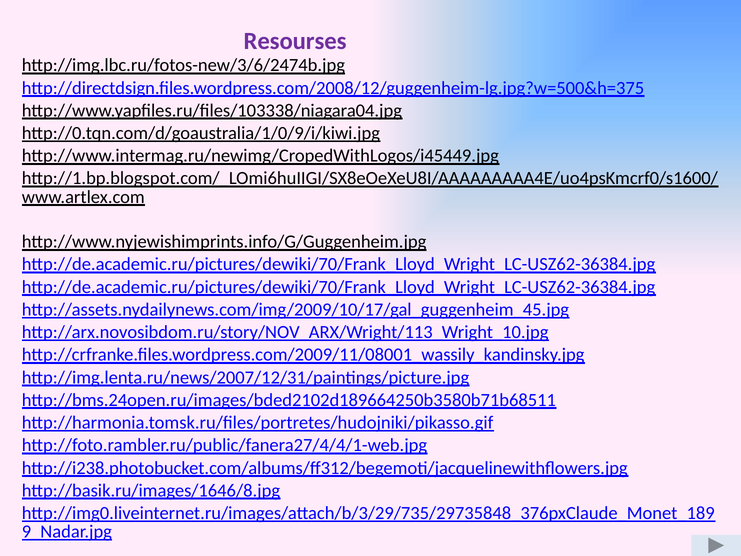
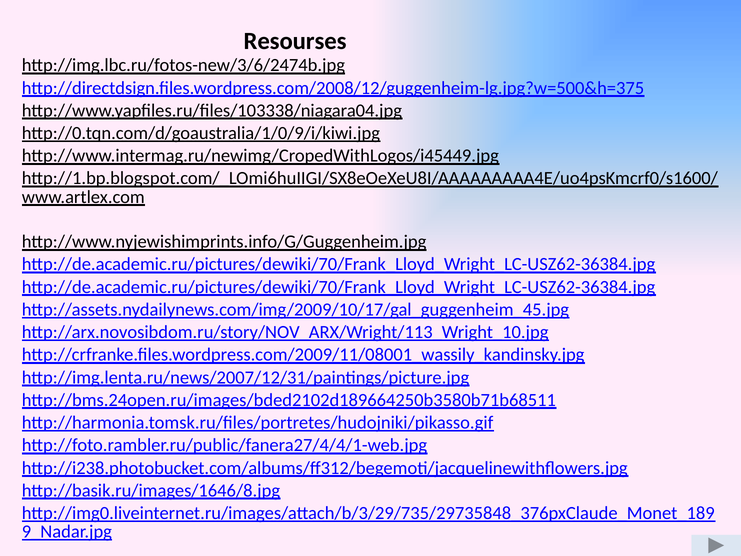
Resourses colour: purple -> black
